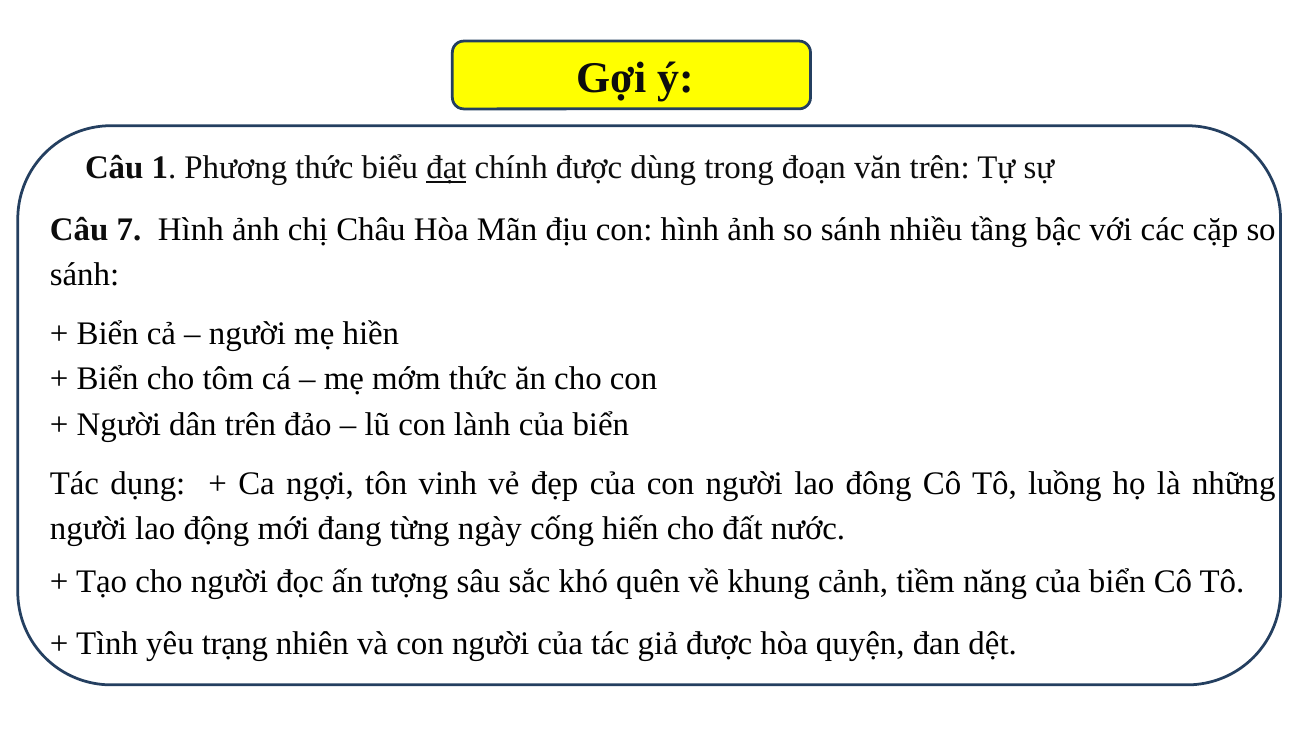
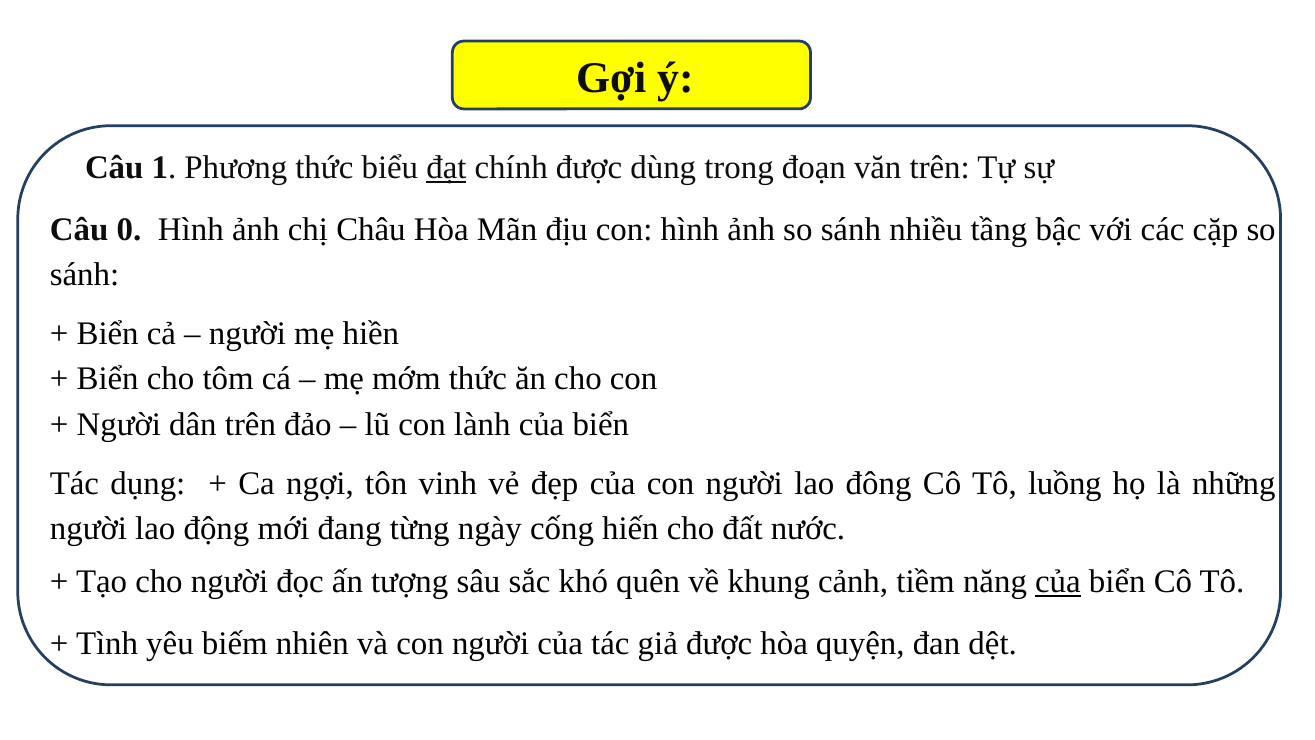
7: 7 -> 0
của at (1058, 582) underline: none -> present
trạng: trạng -> biếm
